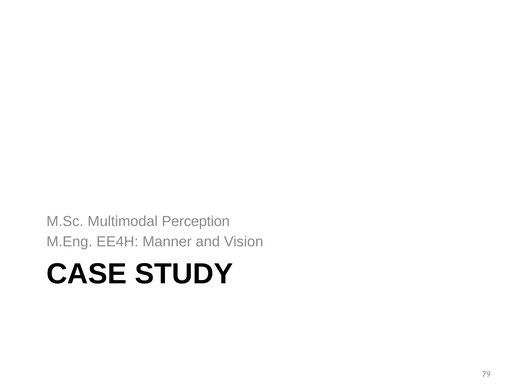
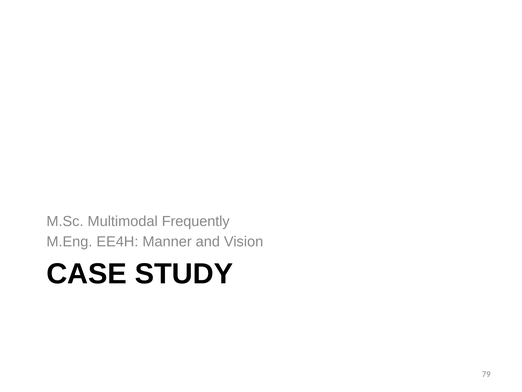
Perception: Perception -> Frequently
